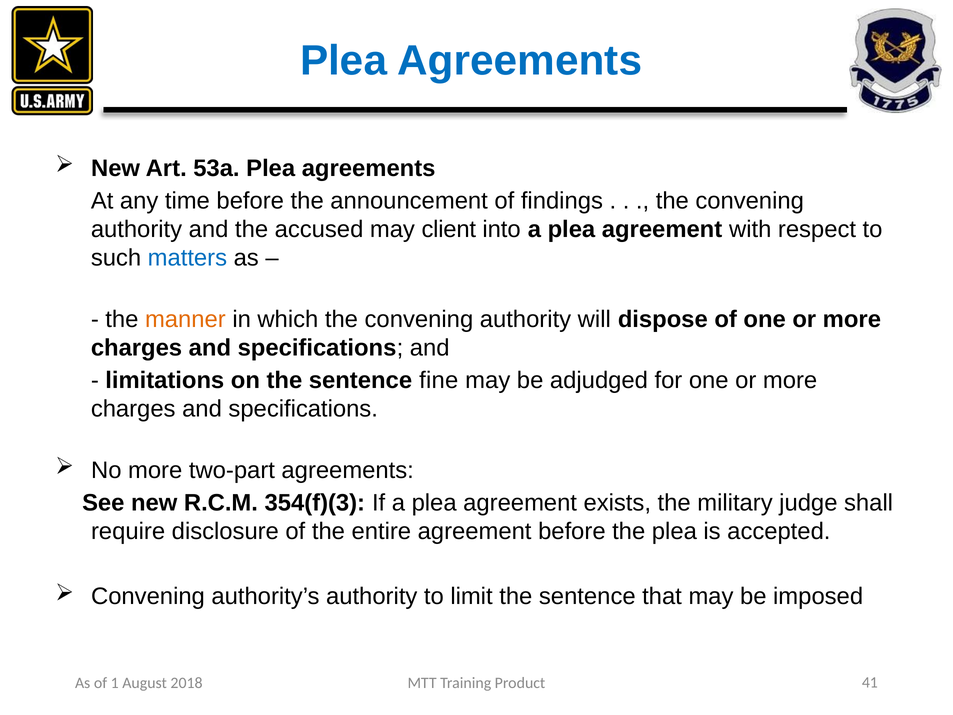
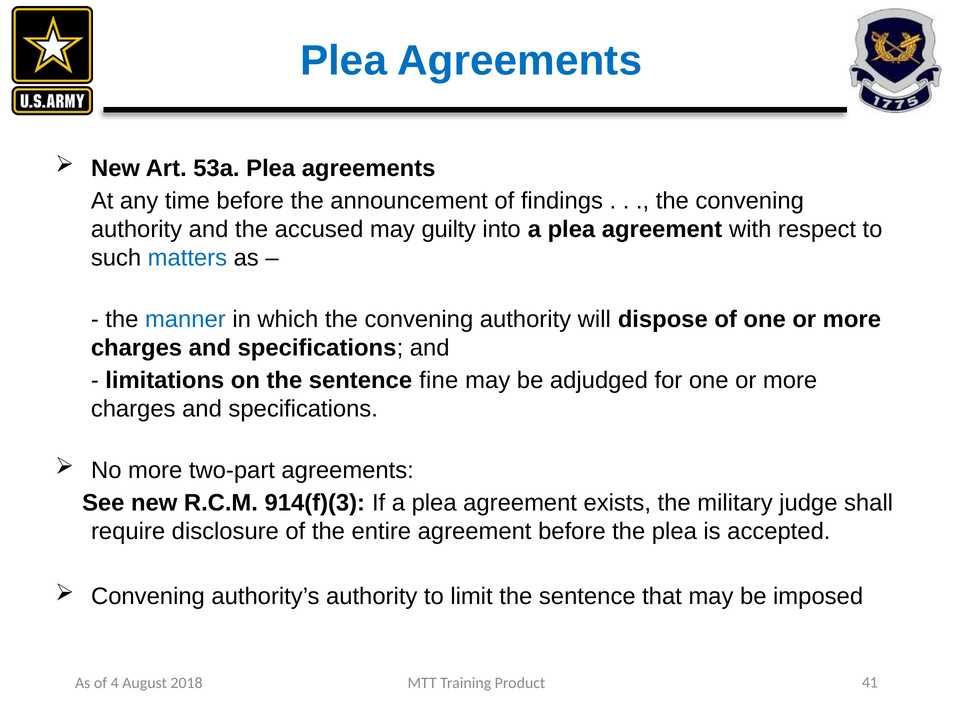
client: client -> guilty
manner colour: orange -> blue
354(f)(3: 354(f)(3 -> 914(f)(3
1: 1 -> 4
